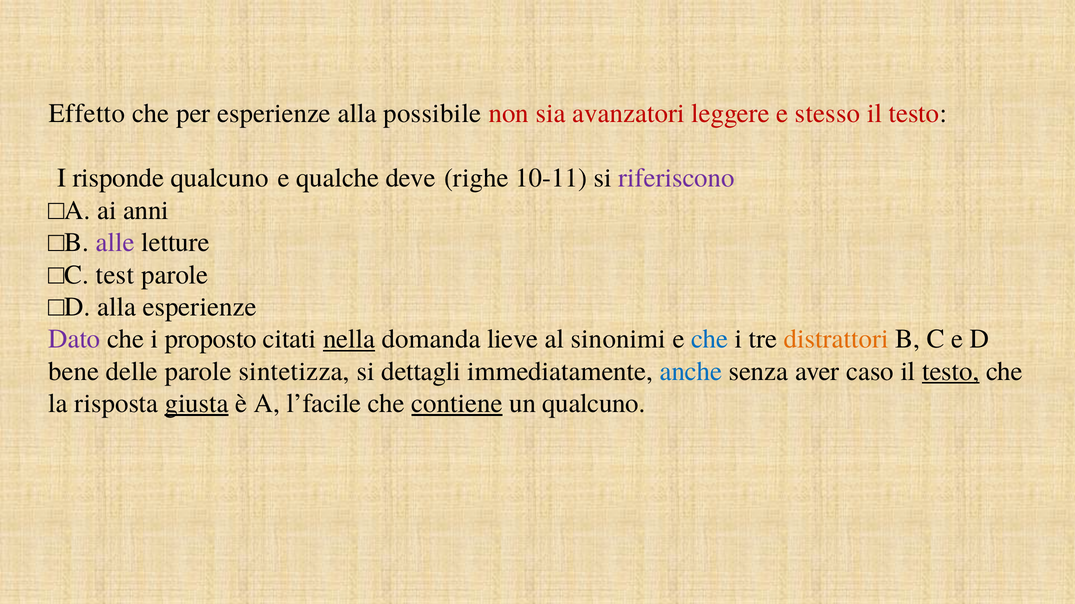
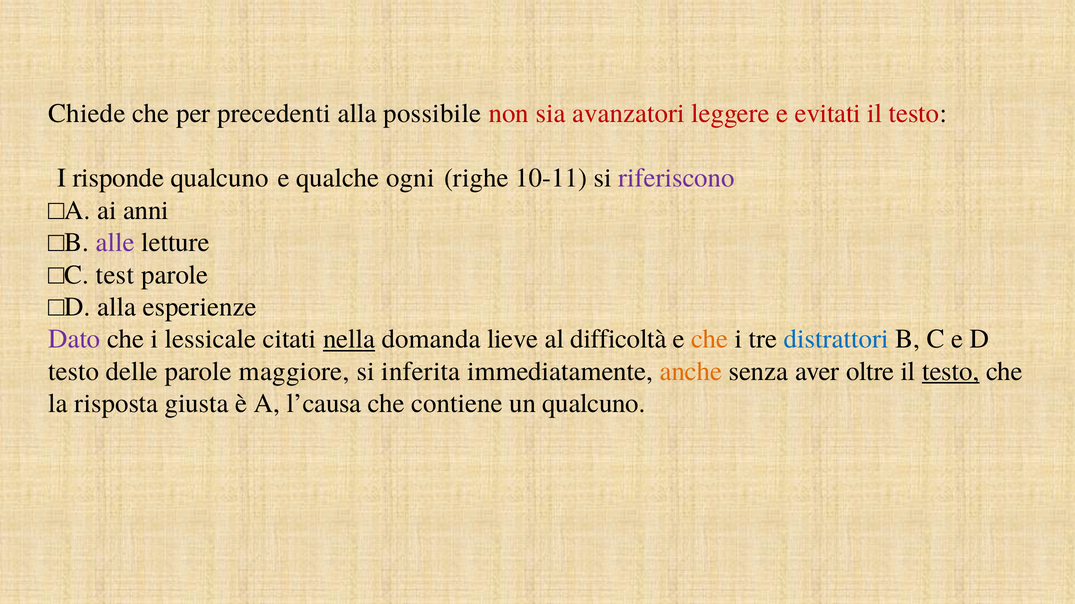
Effetto: Effetto -> Chiede
per esperienze: esperienze -> precedenti
stesso: stesso -> evitati
deve: deve -> ogni
proposto: proposto -> lessicale
sinonimi: sinonimi -> difficoltà
che at (710, 339) colour: blue -> orange
distrattori colour: orange -> blue
bene at (74, 372): bene -> testo
sintetizza: sintetizza -> maggiore
dettagli: dettagli -> inferita
anche colour: blue -> orange
caso: caso -> oltre
giusta underline: present -> none
l’facile: l’facile -> l’causa
contiene underline: present -> none
